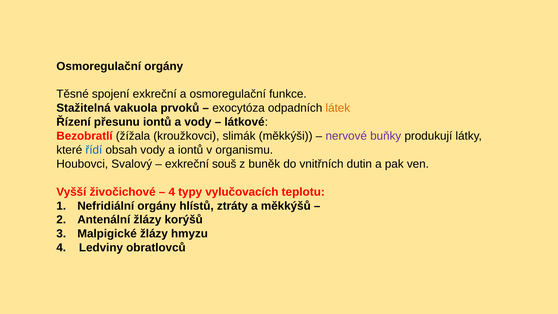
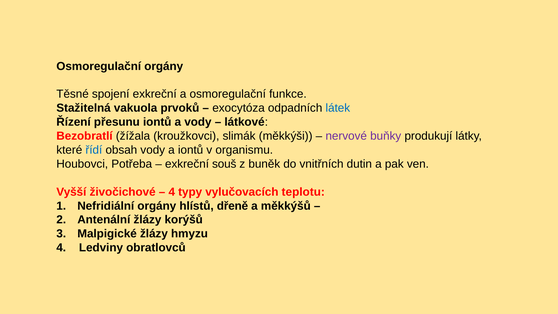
látek colour: orange -> blue
Svalový: Svalový -> Potřeba
ztráty: ztráty -> dřeně
